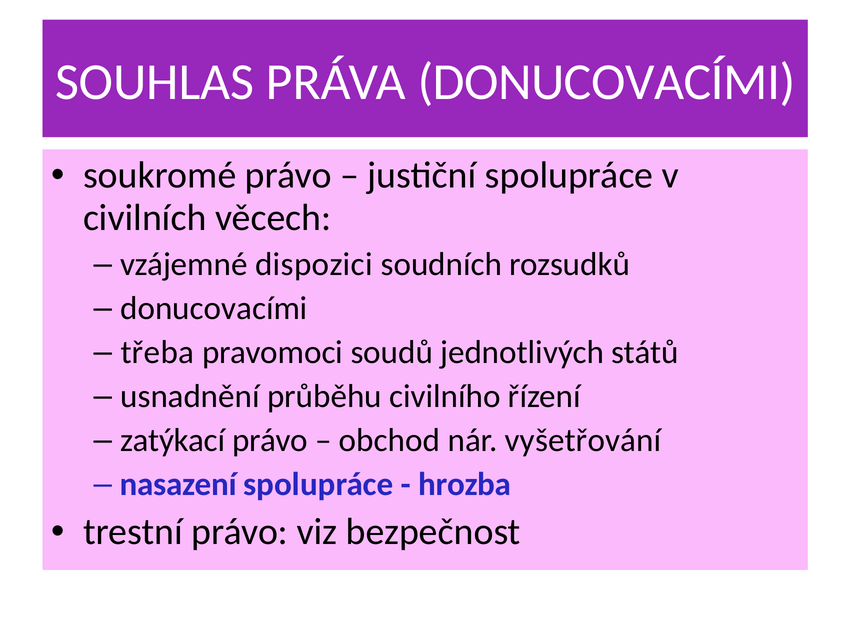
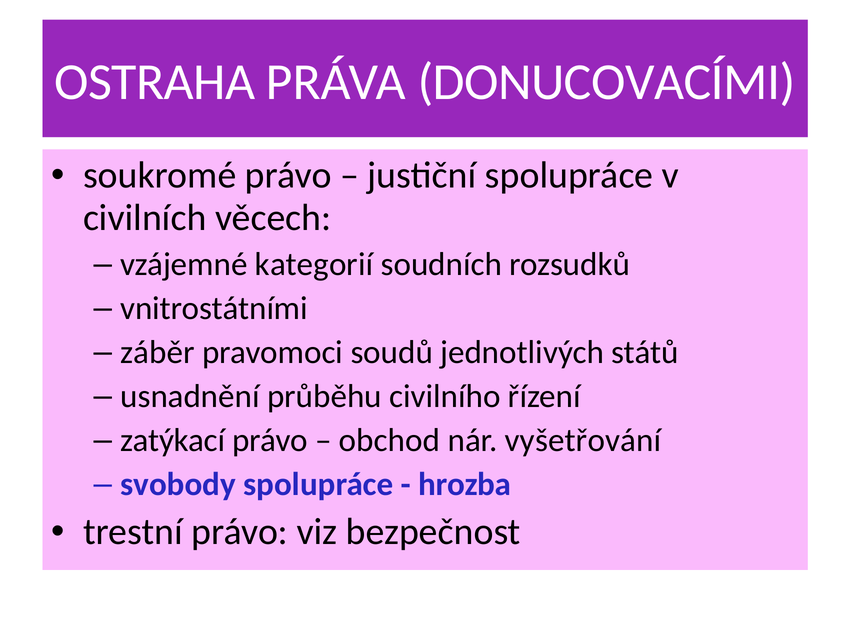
SOUHLAS: SOUHLAS -> OSTRAHA
dispozici: dispozici -> kategorií
donucovacími at (214, 309): donucovacími -> vnitrostátními
třeba: třeba -> záběr
nasazení: nasazení -> svobody
